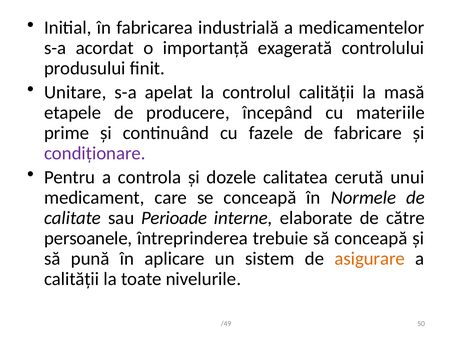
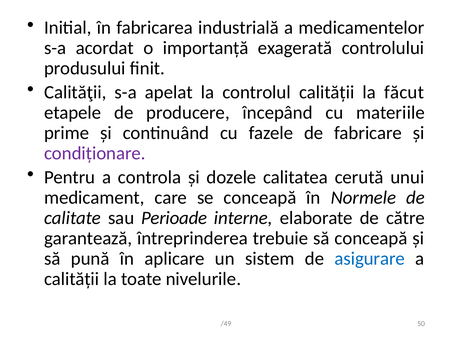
Unitare: Unitare -> Calităţii
masă: masă -> făcut
persoanele: persoanele -> garantează
asigurare colour: orange -> blue
